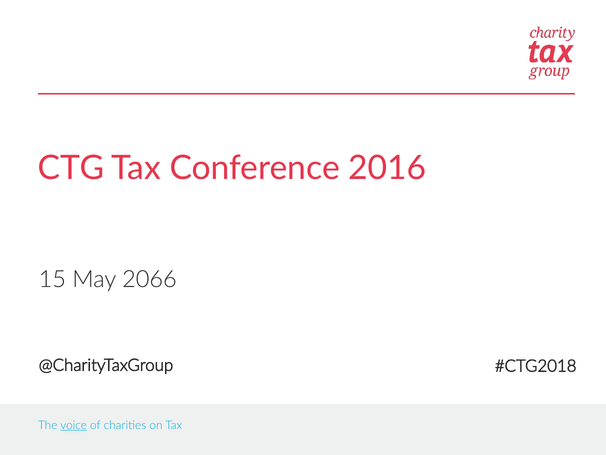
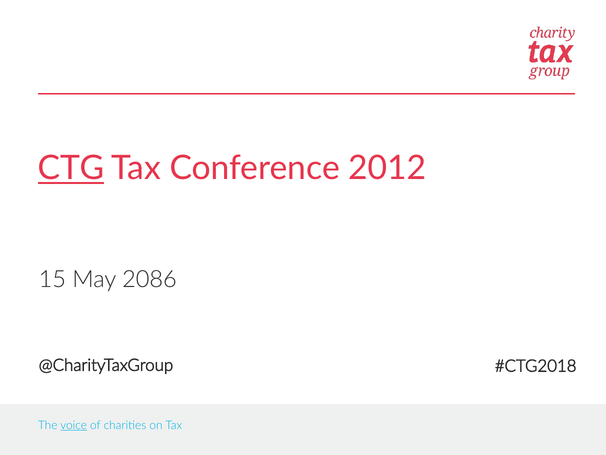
CTG underline: none -> present
2016: 2016 -> 2012
2066: 2066 -> 2086
